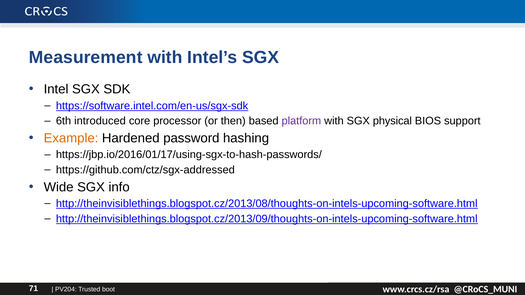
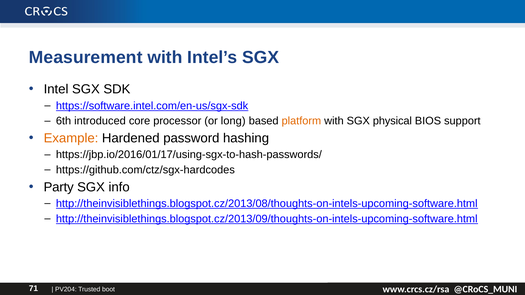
then: then -> long
platform colour: purple -> orange
https://github.com/ctz/sgx-addressed: https://github.com/ctz/sgx-addressed -> https://github.com/ctz/sgx-hardcodes
Wide: Wide -> Party
